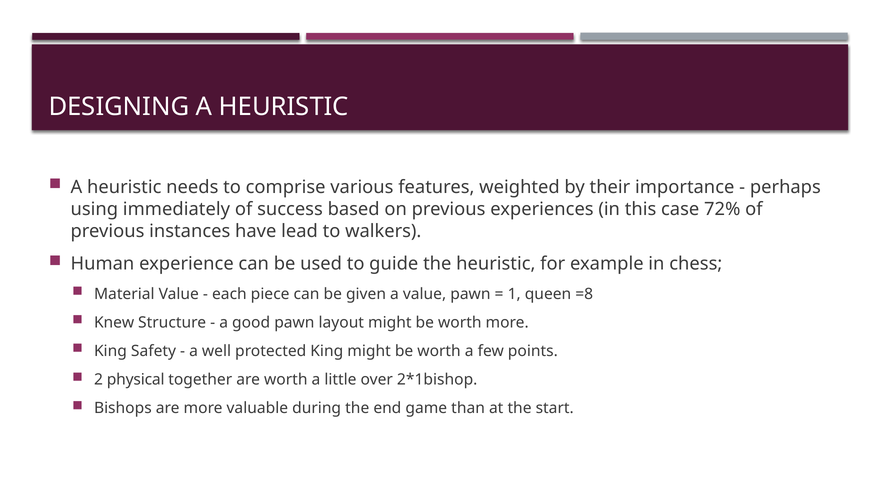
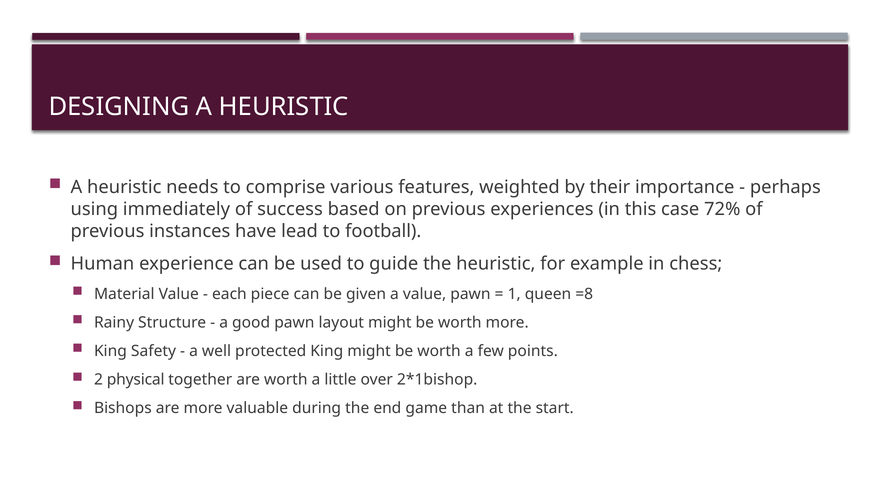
walkers: walkers -> football
Knew: Knew -> Rainy
